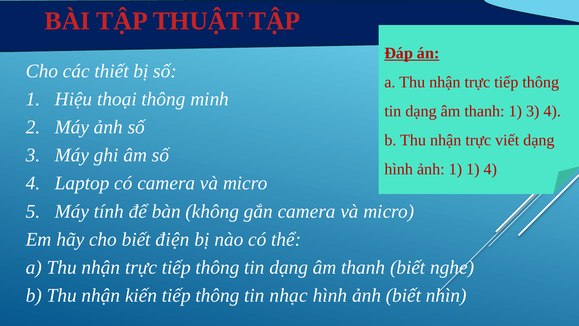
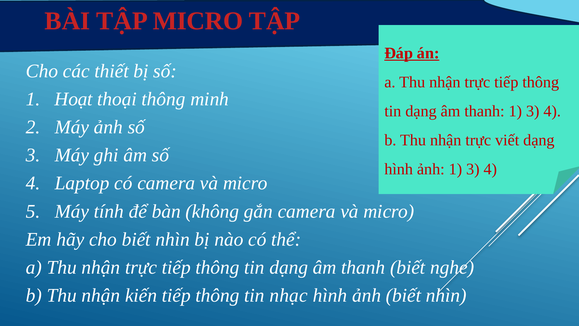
TẬP THUẬT: THUẬT -> MICRO
Hiệu: Hiệu -> Hoạt
ảnh 1 1: 1 -> 3
cho biết điện: điện -> nhìn
